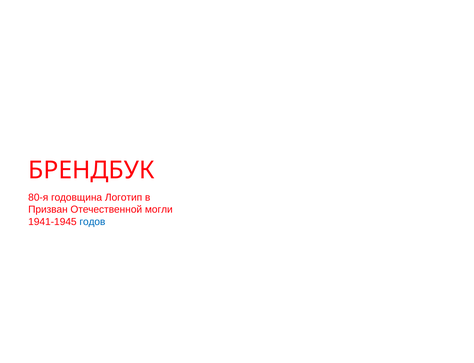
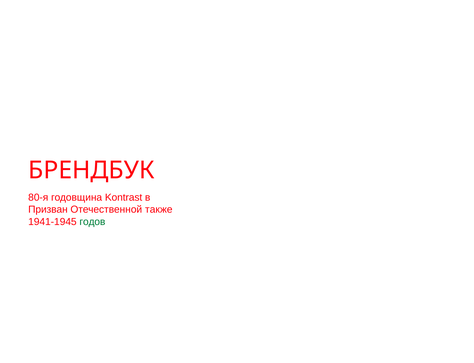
Логотип: Логотип -> Kontrast
могли: могли -> также
годов colour: blue -> green
